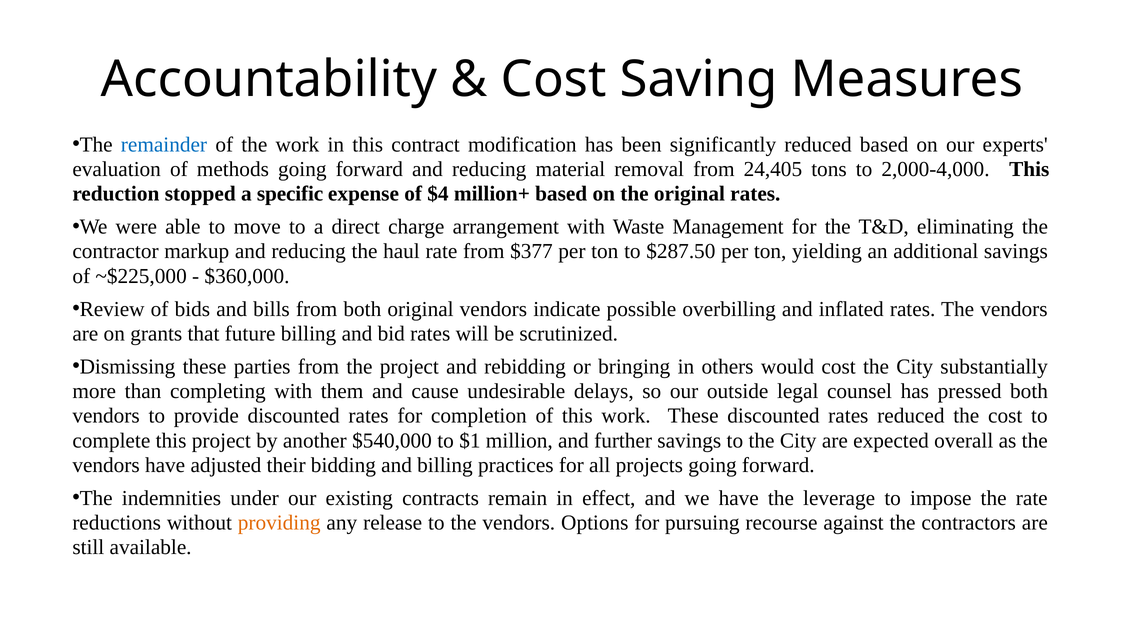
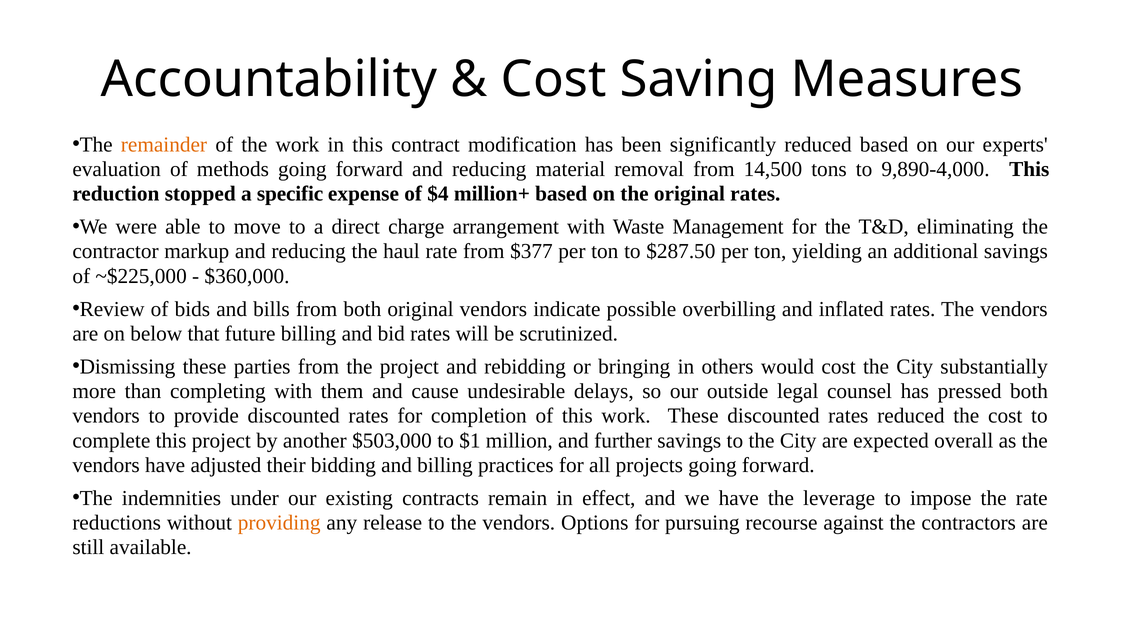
remainder colour: blue -> orange
24,405: 24,405 -> 14,500
2,000-4,000: 2,000-4,000 -> 9,890-4,000
grants: grants -> below
$540,000: $540,000 -> $503,000
